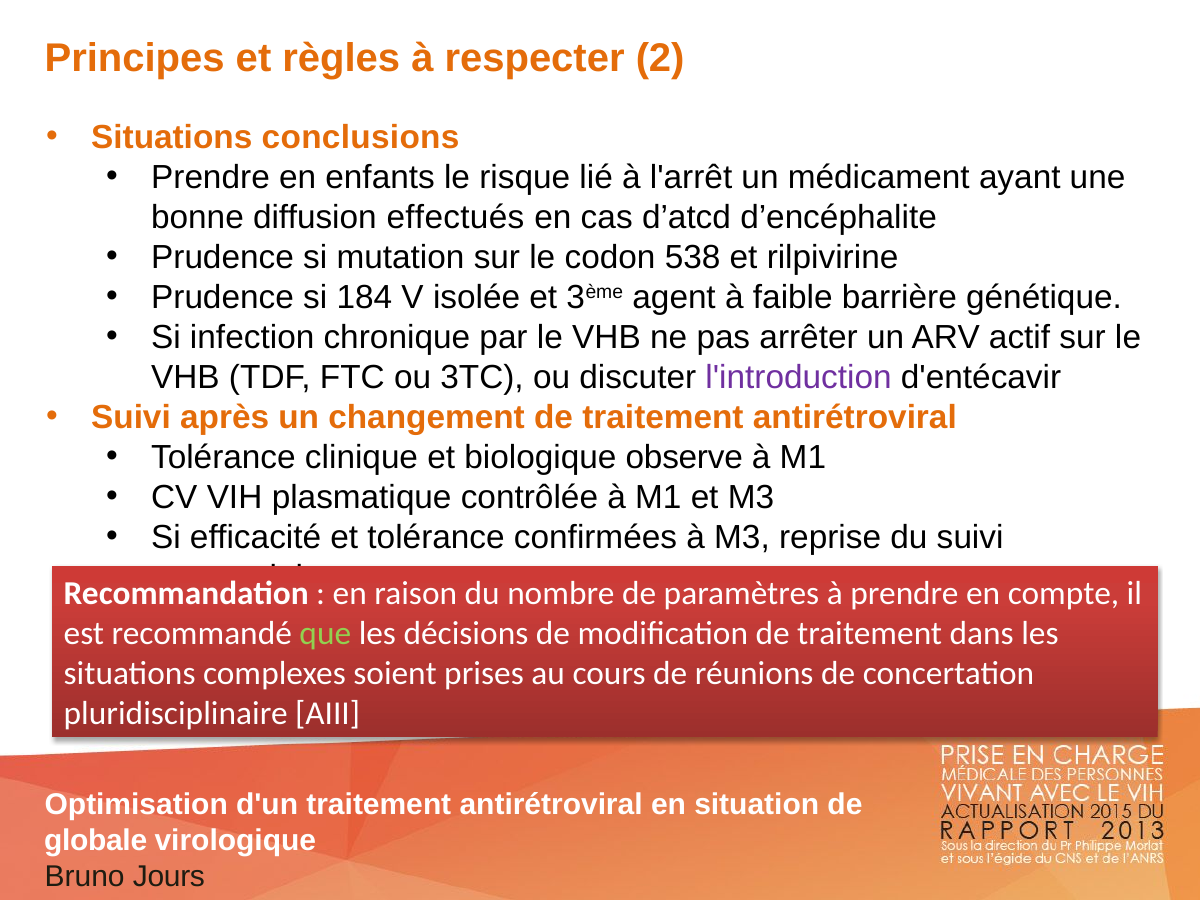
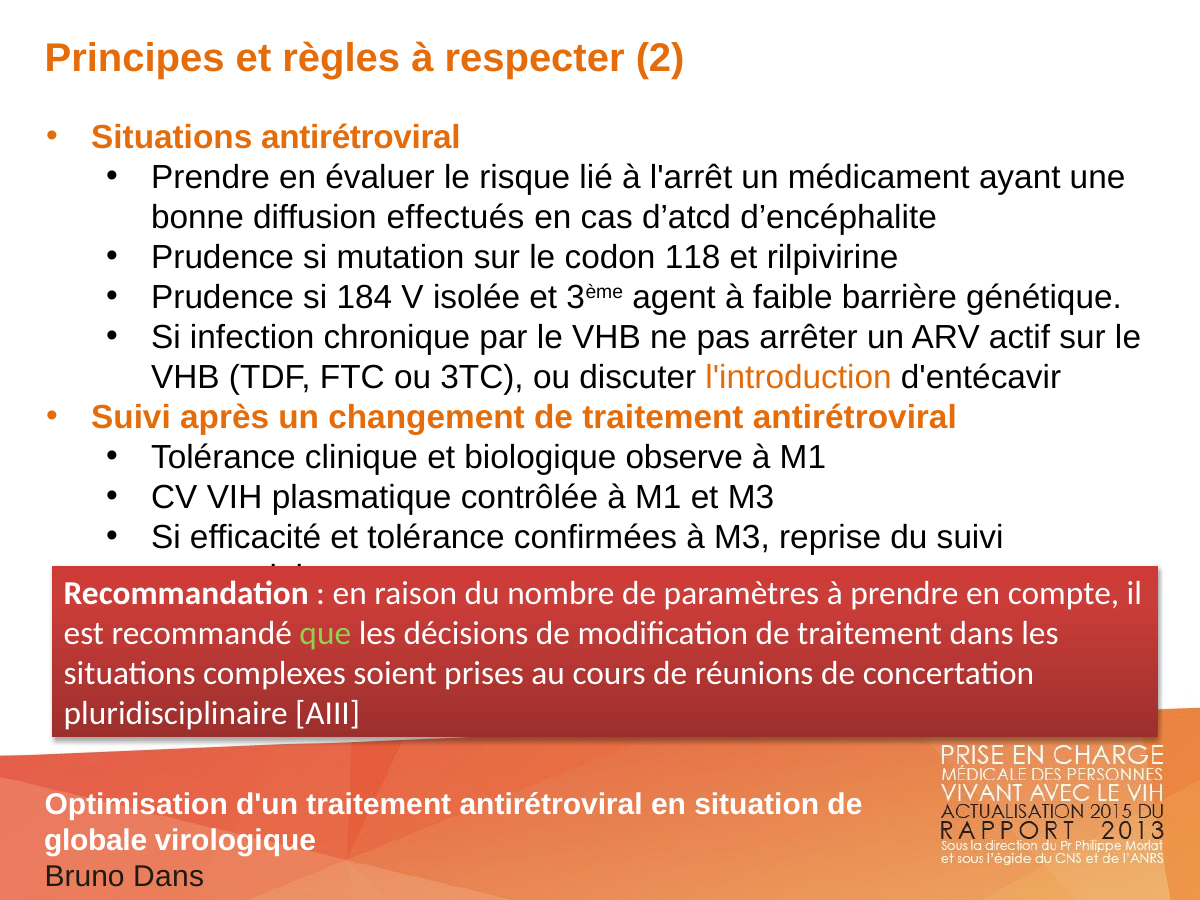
Situations conclusions: conclusions -> antirétroviral
enfants: enfants -> évaluer
538: 538 -> 118
l'introduction colour: purple -> orange
Bruno Jours: Jours -> Dans
